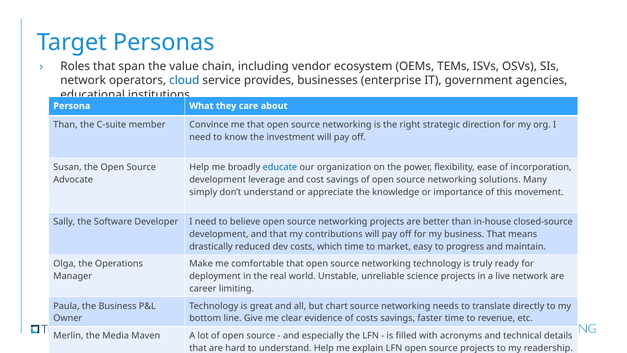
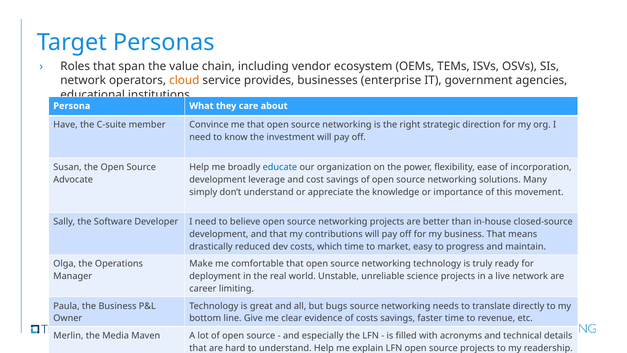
cloud colour: blue -> orange
Than at (65, 125): Than -> Have
chart: chart -> bugs
